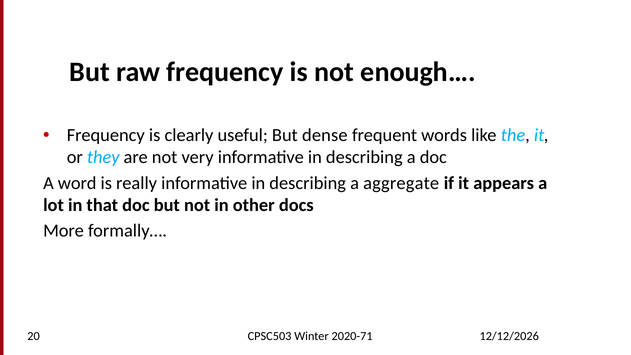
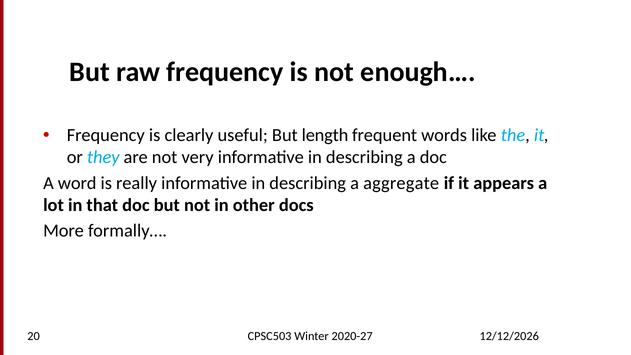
dense: dense -> length
2020-71: 2020-71 -> 2020-27
